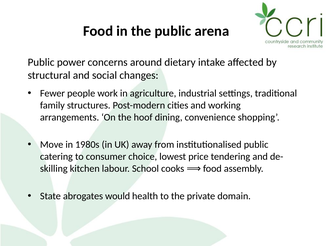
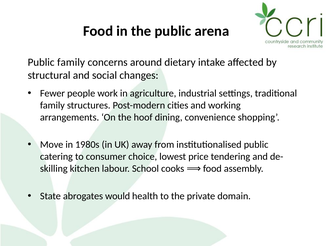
Public power: power -> family
